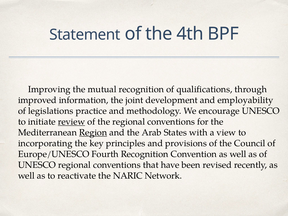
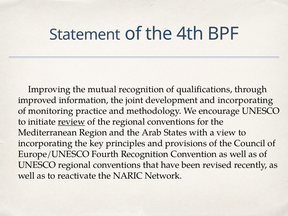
and employability: employability -> incorporating
legislations: legislations -> monitoring
Region underline: present -> none
